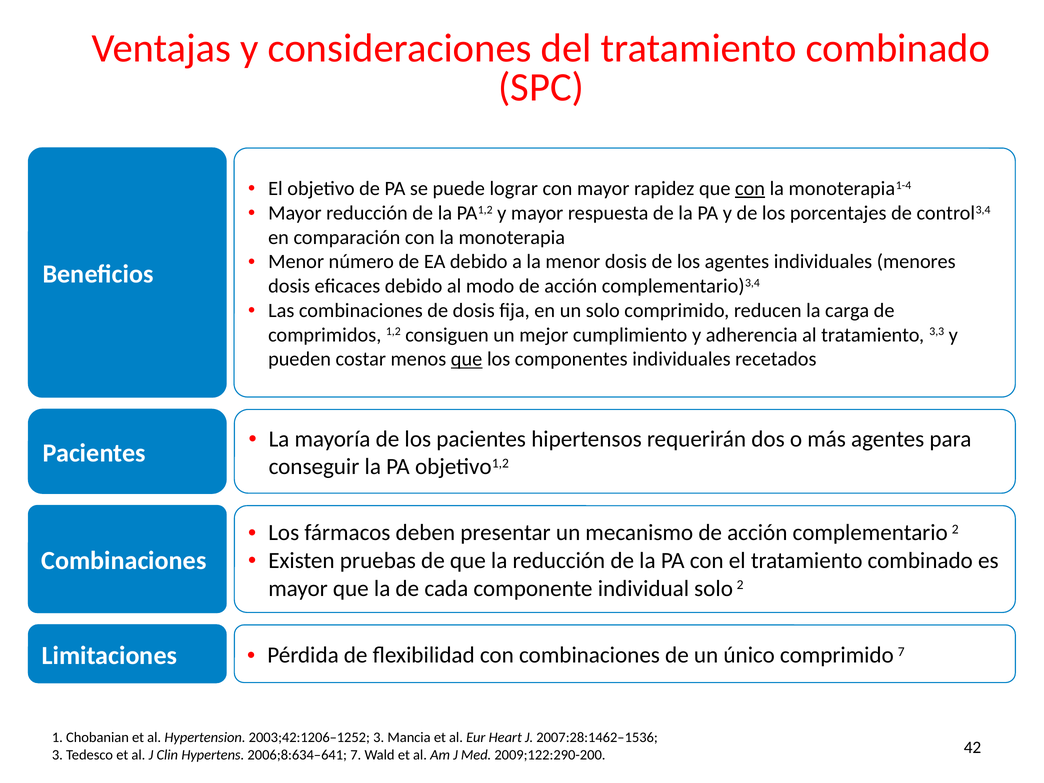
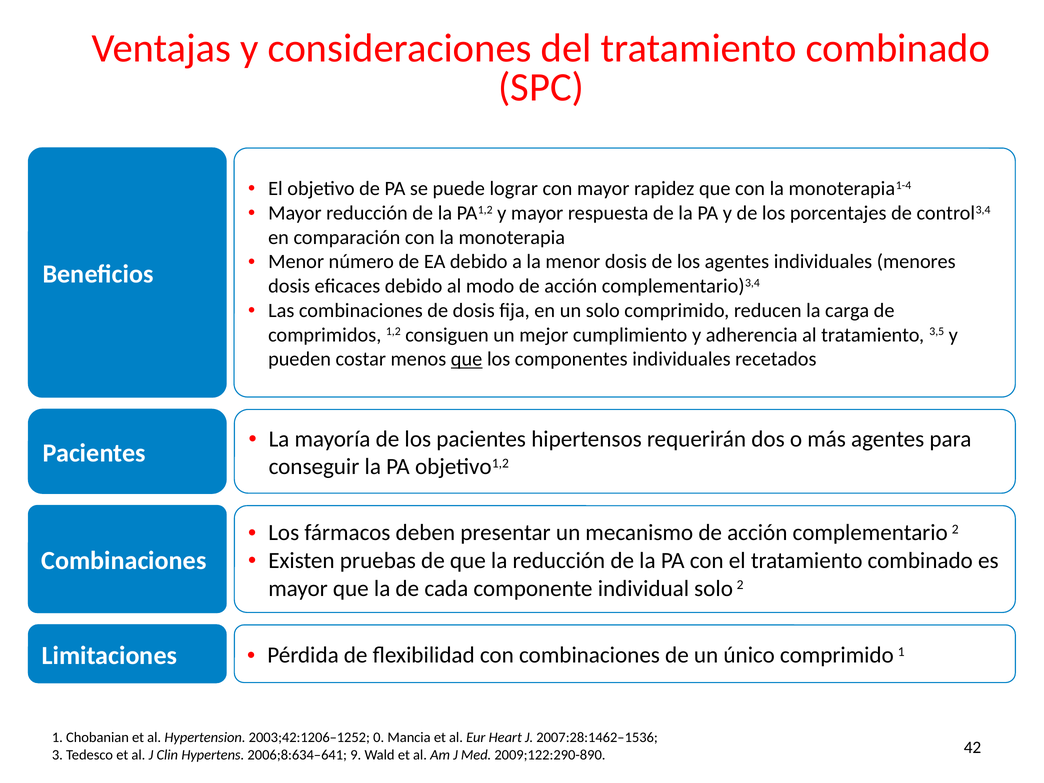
con at (750, 189) underline: present -> none
3,3: 3,3 -> 3,5
comprimido 7: 7 -> 1
2003;42:1206–1252 3: 3 -> 0
2006;8:634–641 7: 7 -> 9
2009;122:290-200: 2009;122:290-200 -> 2009;122:290-890
